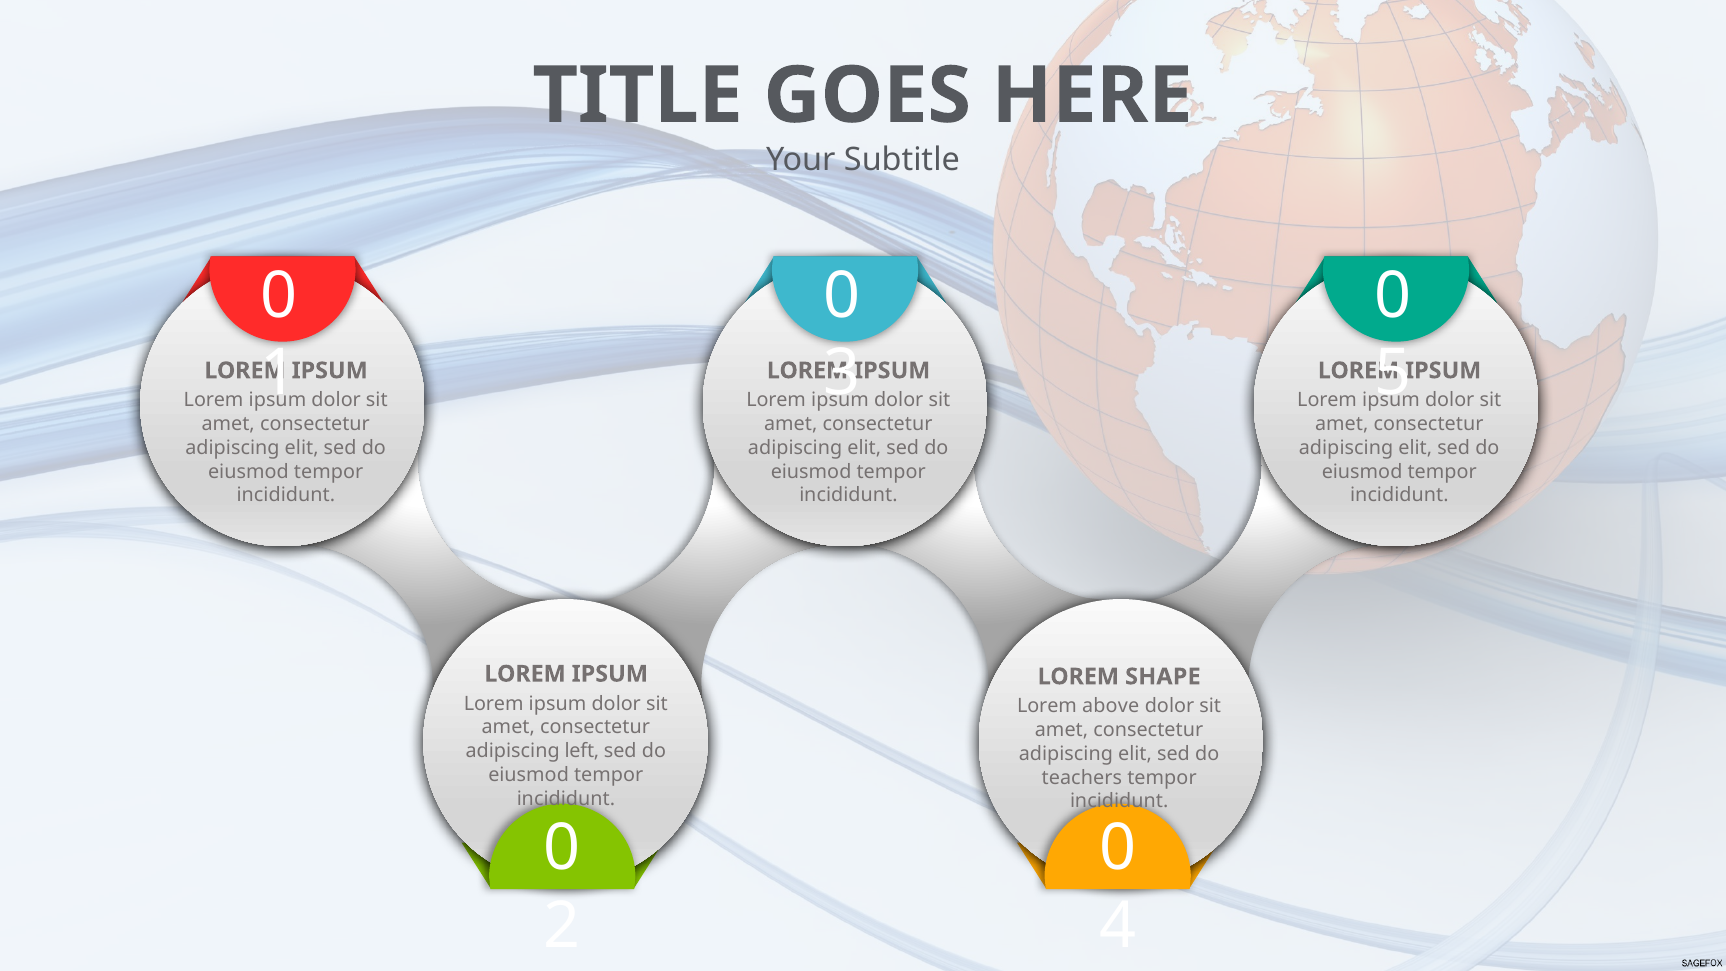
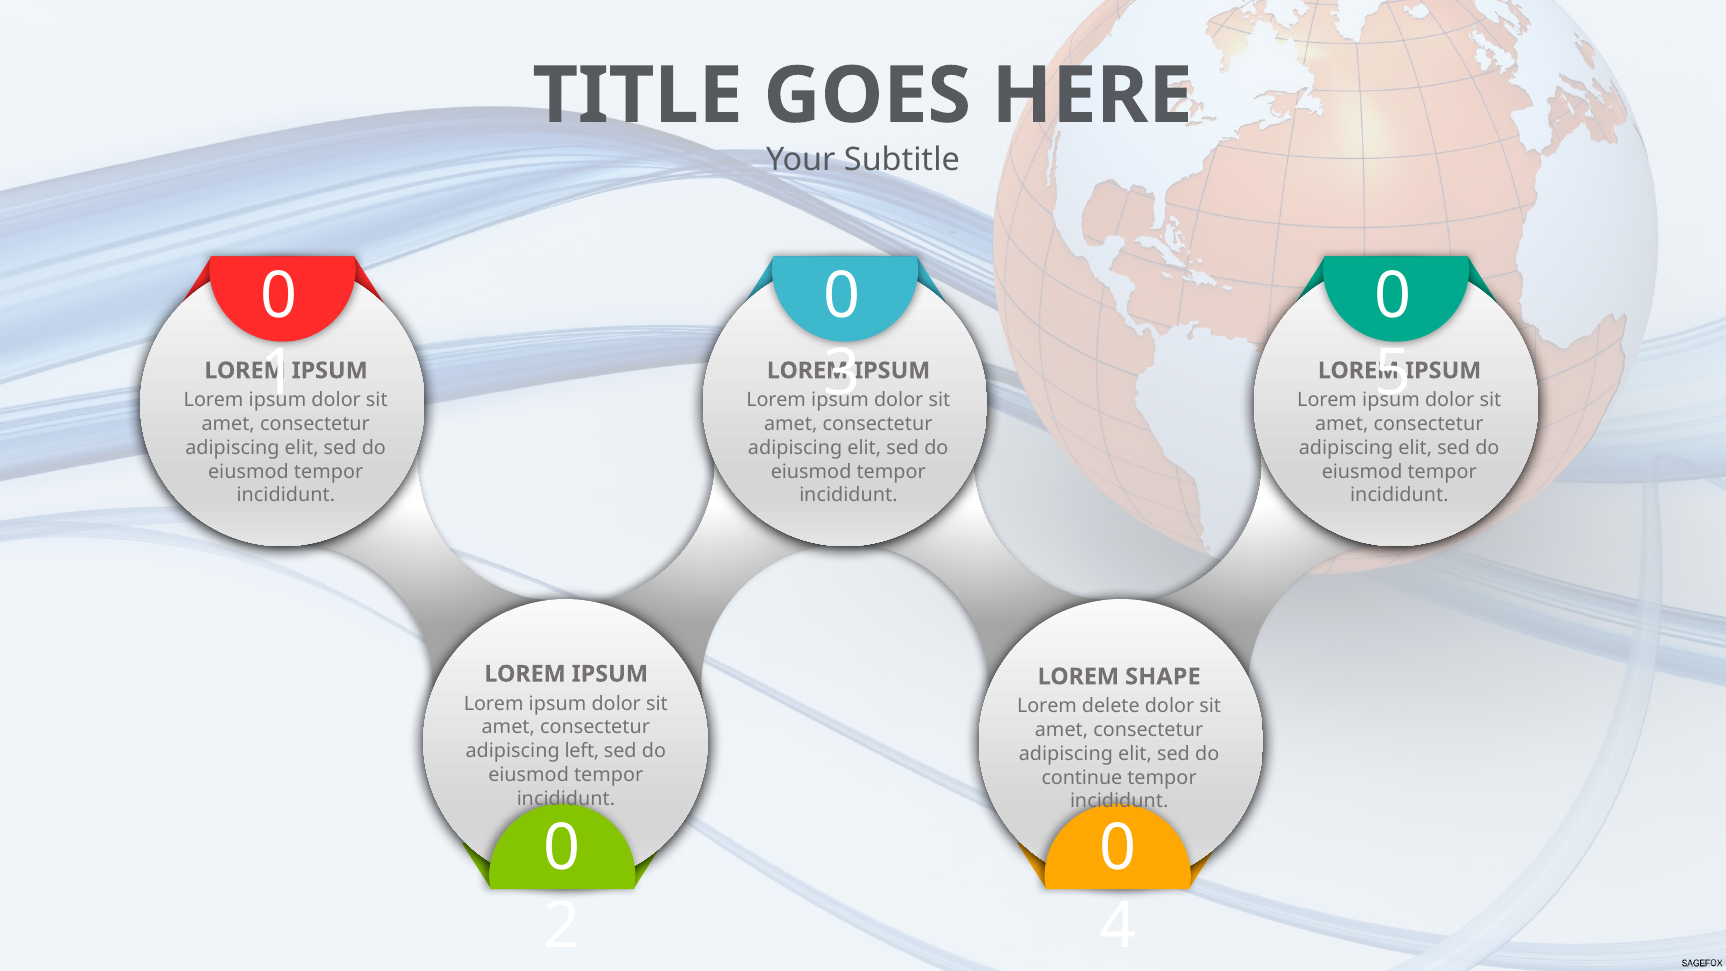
above: above -> delete
teachers: teachers -> continue
